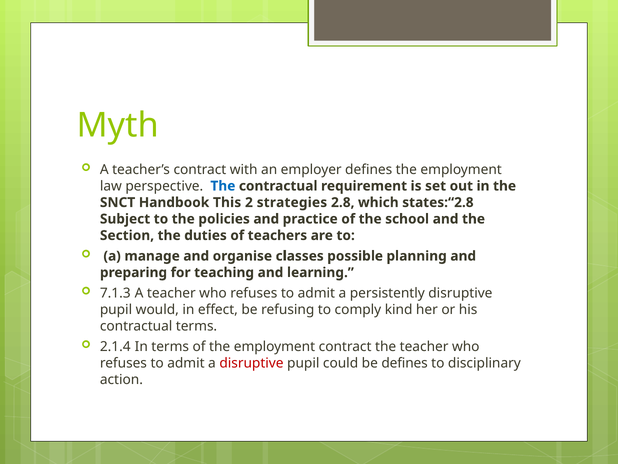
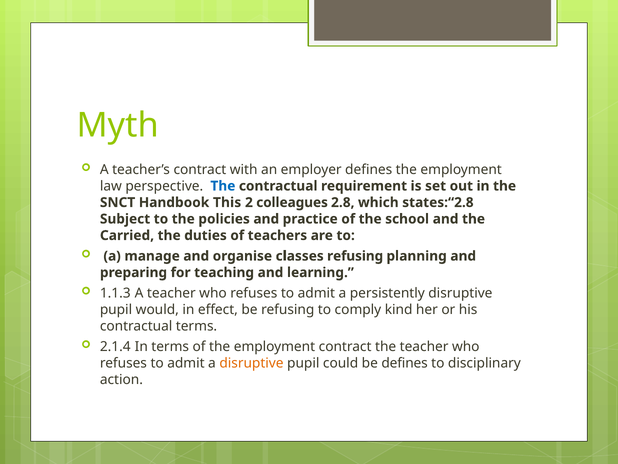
strategies: strategies -> colleagues
Section: Section -> Carried
classes possible: possible -> refusing
7.1.3: 7.1.3 -> 1.1.3
disruptive at (251, 363) colour: red -> orange
